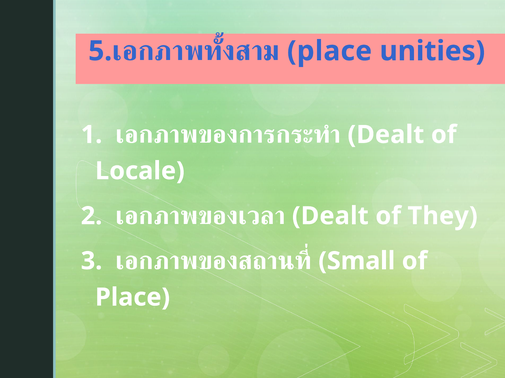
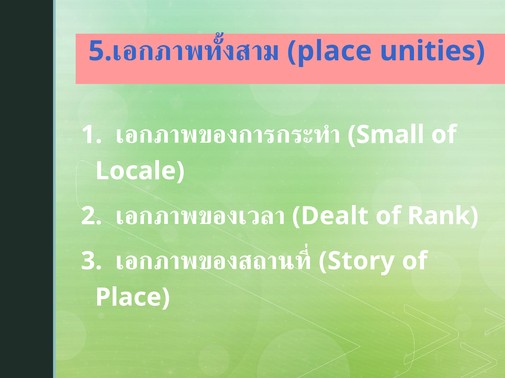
Dealt at (386, 135): Dealt -> Small
They: They -> Rank
Small: Small -> Story
